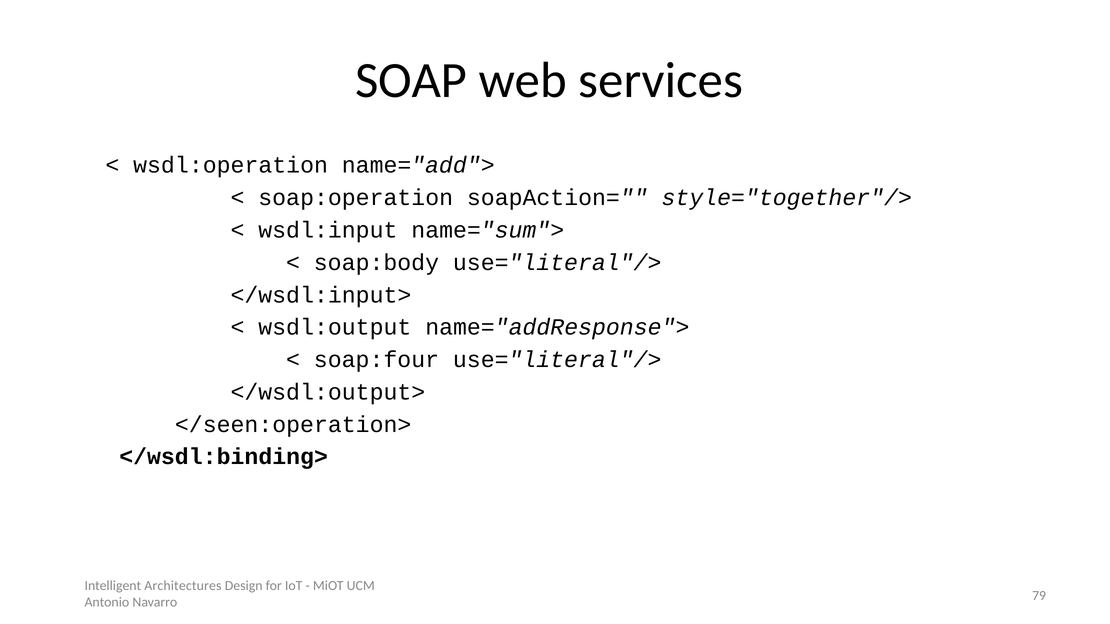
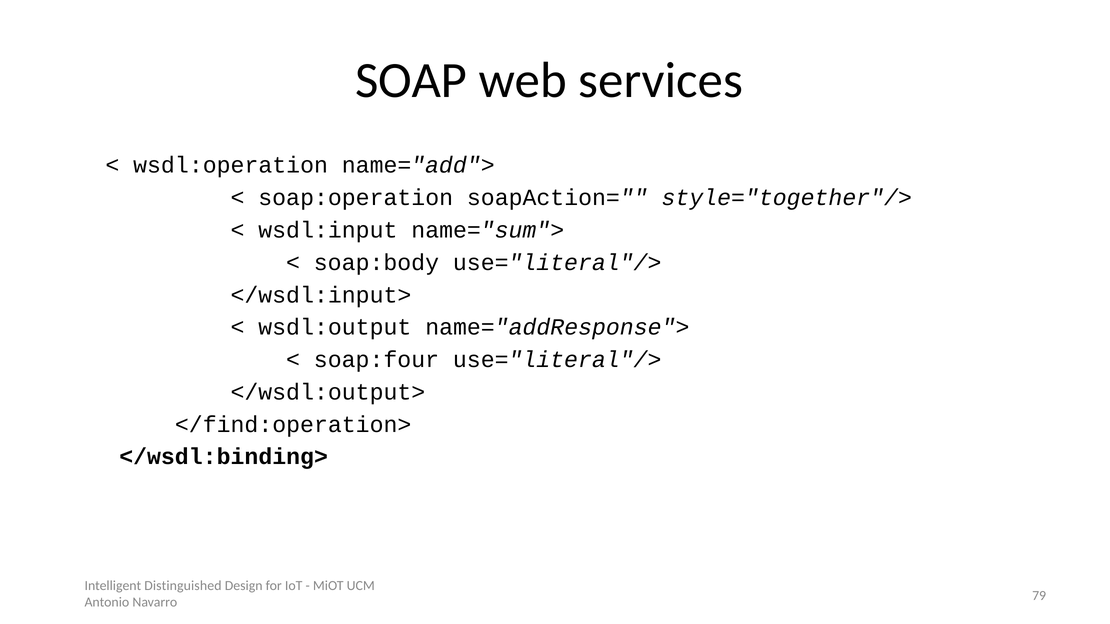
</seen:operation>: </seen:operation> -> </find:operation>
Architectures: Architectures -> Distinguished
